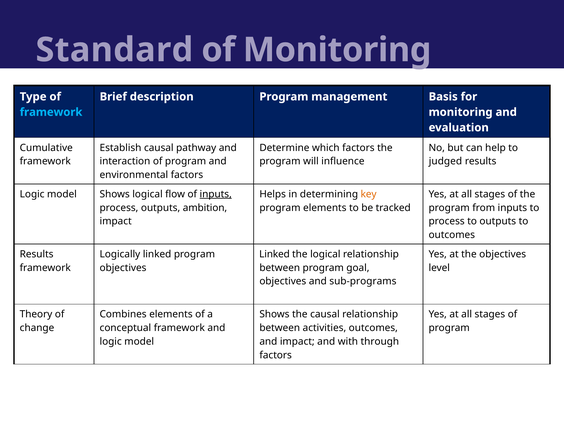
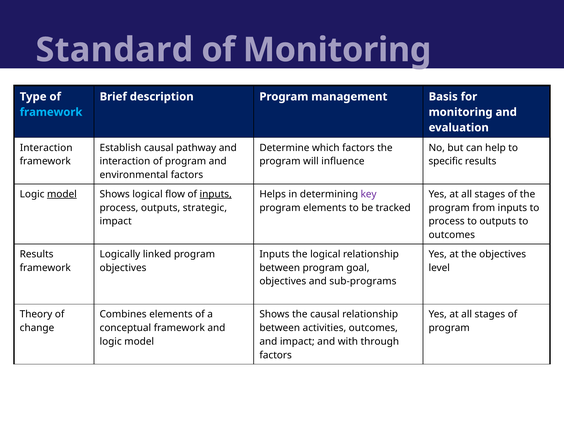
Cumulative at (46, 148): Cumulative -> Interaction
judged: judged -> specific
model at (62, 194) underline: none -> present
key colour: orange -> purple
ambition: ambition -> strategic
Linked at (275, 254): Linked -> Inputs
